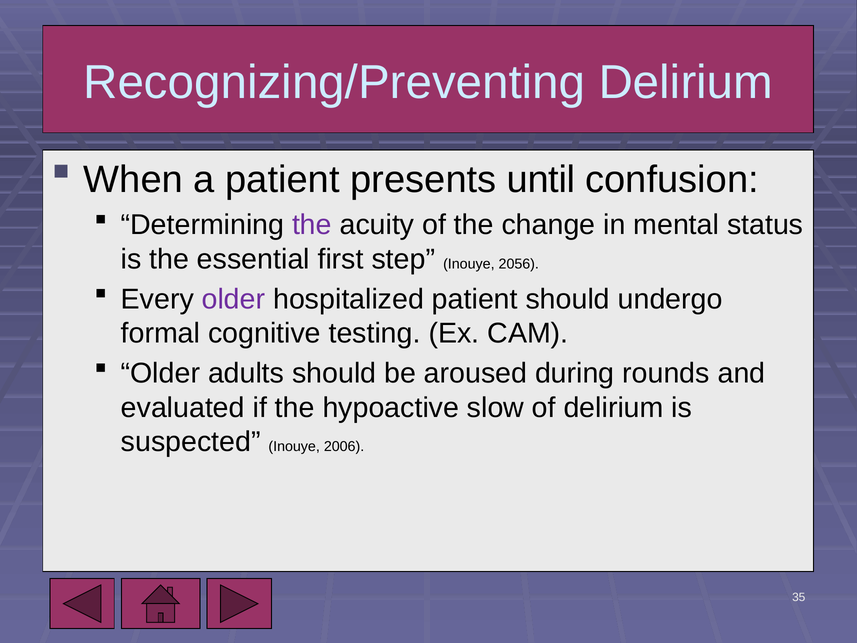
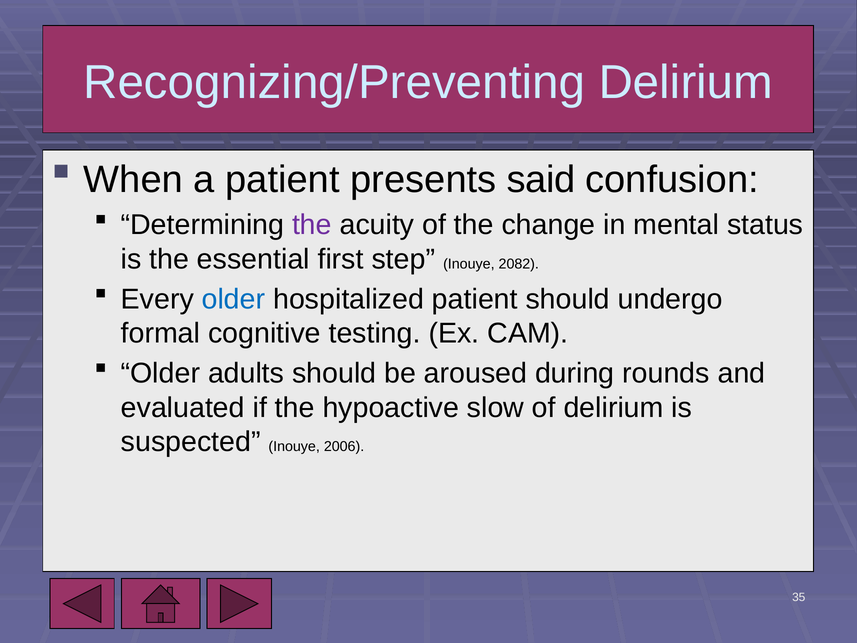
until: until -> said
2056: 2056 -> 2082
older at (234, 299) colour: purple -> blue
